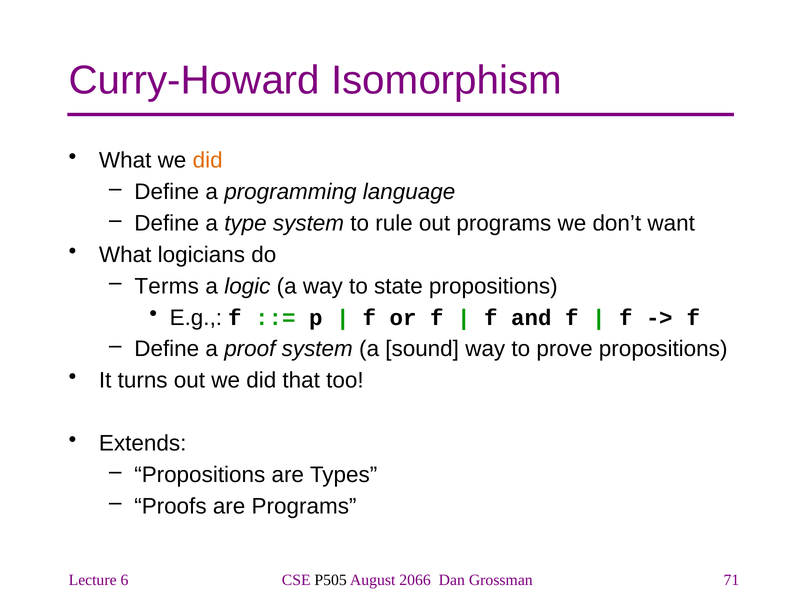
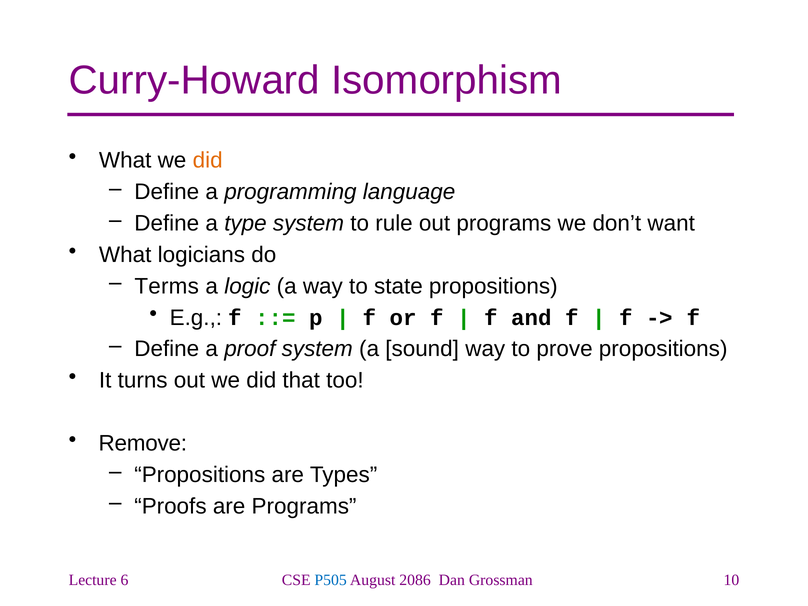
Extends: Extends -> Remove
P505 colour: black -> blue
2066: 2066 -> 2086
71: 71 -> 10
